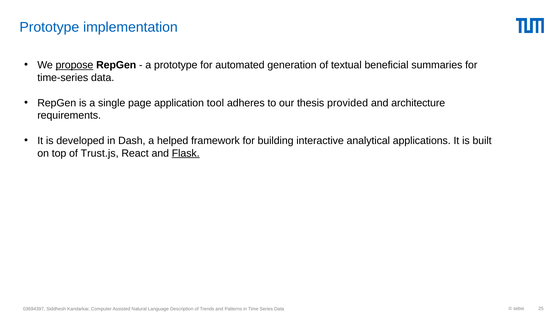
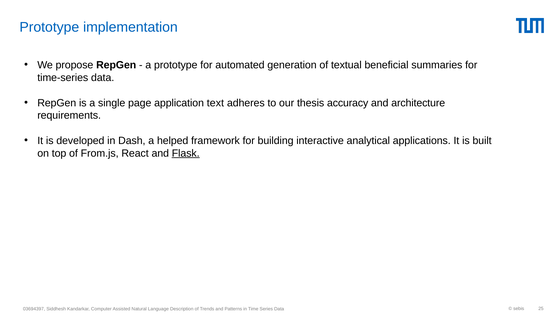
propose underline: present -> none
tool: tool -> text
provided: provided -> accuracy
Trust.js: Trust.js -> From.js
